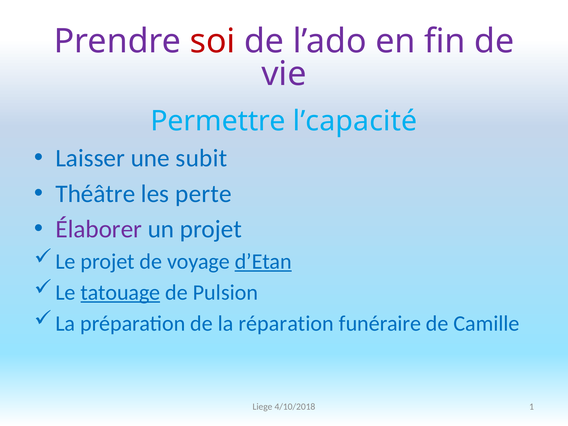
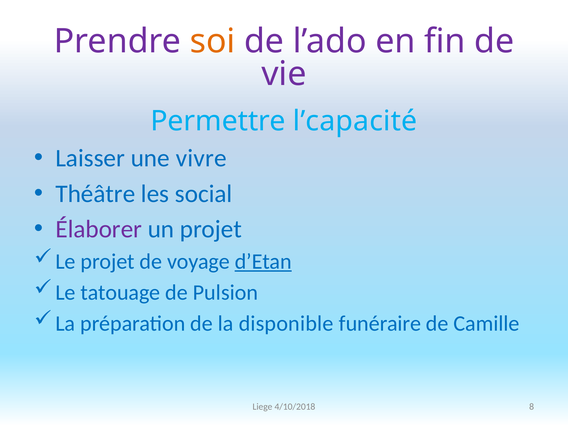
soi colour: red -> orange
subit: subit -> vivre
perte: perte -> social
tatouage underline: present -> none
réparation: réparation -> disponible
1: 1 -> 8
